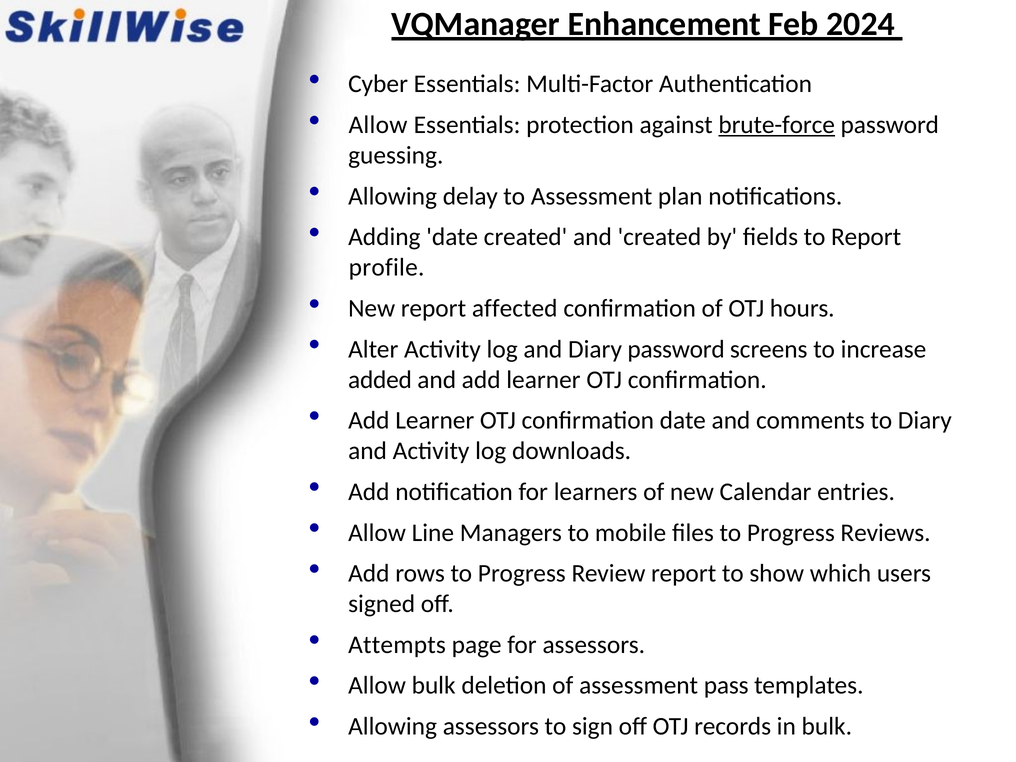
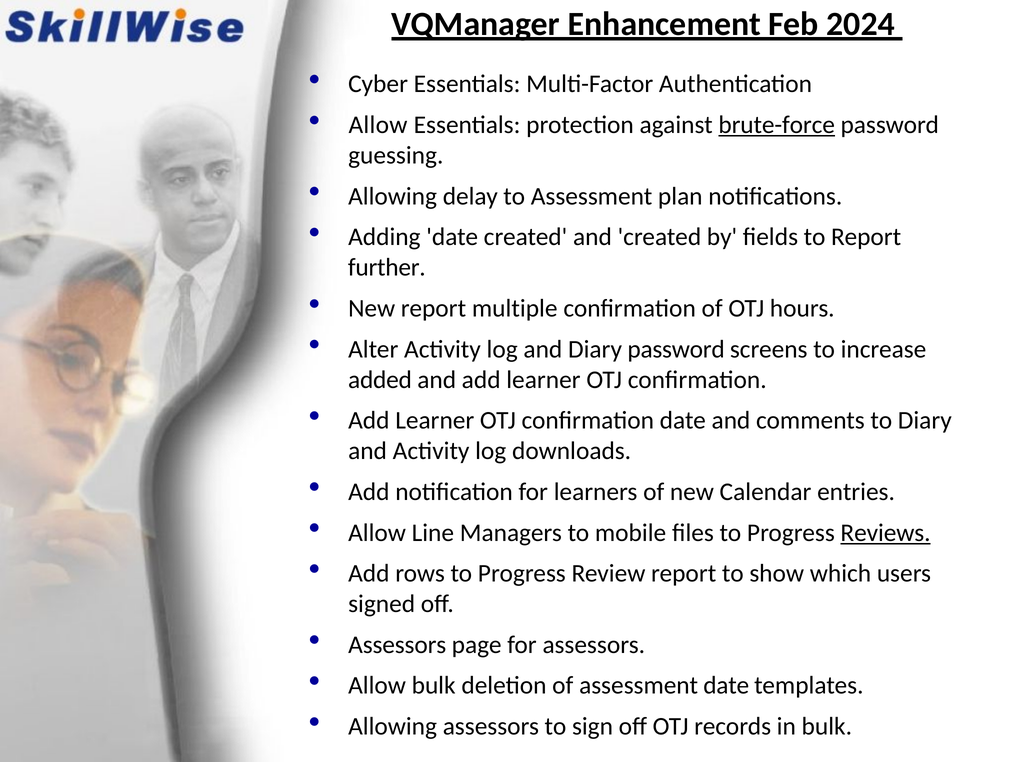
profile: profile -> further
affected: affected -> multiple
Reviews underline: none -> present
Attempts at (397, 645): Attempts -> Assessors
assessment pass: pass -> date
